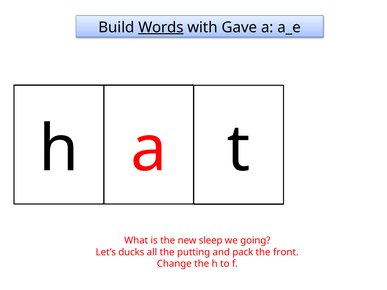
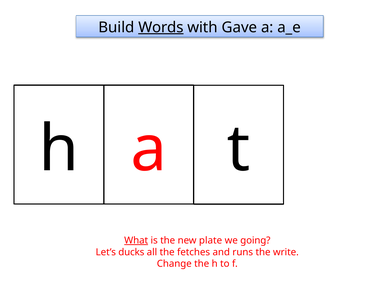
What underline: none -> present
sleep: sleep -> plate
putting: putting -> fetches
pack: pack -> runs
front: front -> write
